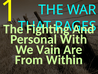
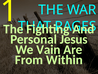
With: With -> Jesus
